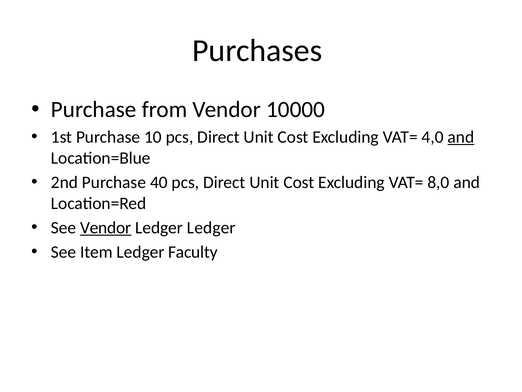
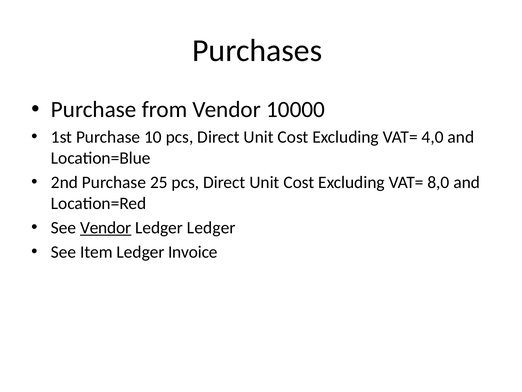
and at (461, 137) underline: present -> none
40: 40 -> 25
Faculty: Faculty -> Invoice
